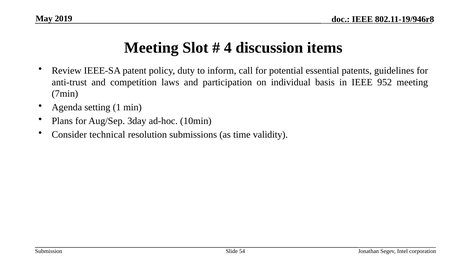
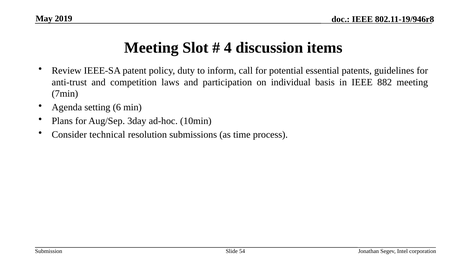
952: 952 -> 882
1: 1 -> 6
validity: validity -> process
